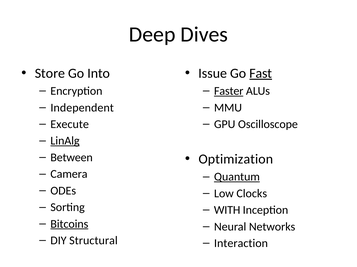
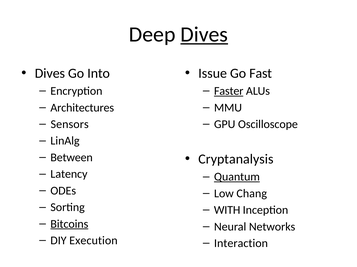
Dives at (204, 35) underline: none -> present
Store at (50, 74): Store -> Dives
Fast underline: present -> none
Independent: Independent -> Architectures
Execute: Execute -> Sensors
LinAlg underline: present -> none
Optimization: Optimization -> Cryptanalysis
Camera: Camera -> Latency
Clocks: Clocks -> Chang
Structural: Structural -> Execution
